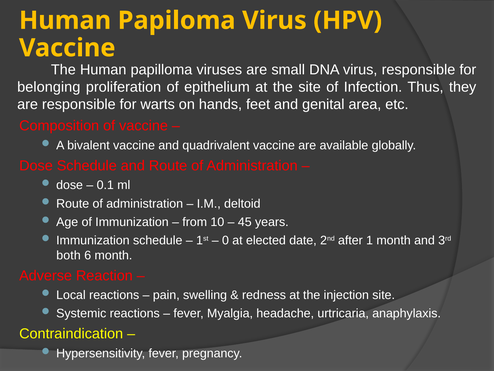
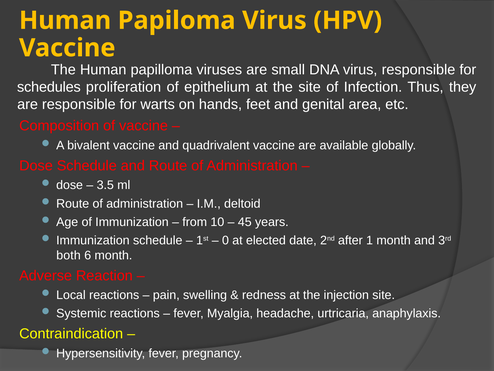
belonging: belonging -> schedules
0.1: 0.1 -> 3.5
